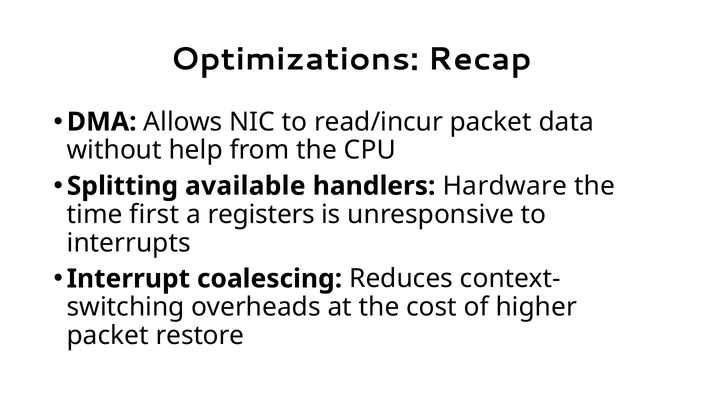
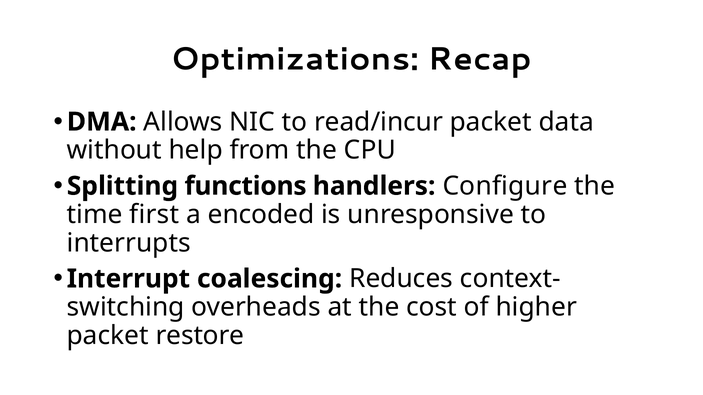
available: available -> functions
Hardware: Hardware -> Configure
registers: registers -> encoded
